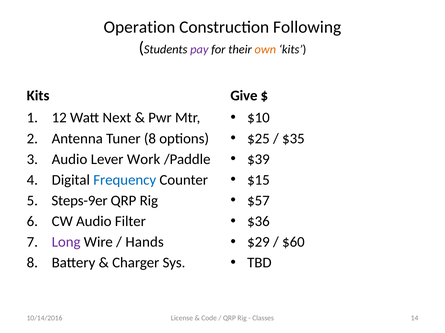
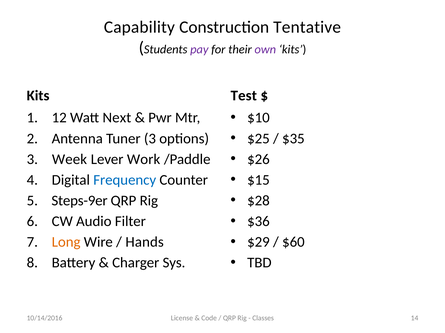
Operation: Operation -> Capability
Following: Following -> Tentative
own colour: orange -> purple
Give: Give -> Test
Tuner 8: 8 -> 3
$39: $39 -> $26
Audio at (70, 160): Audio -> Week
$57: $57 -> $28
Long colour: purple -> orange
